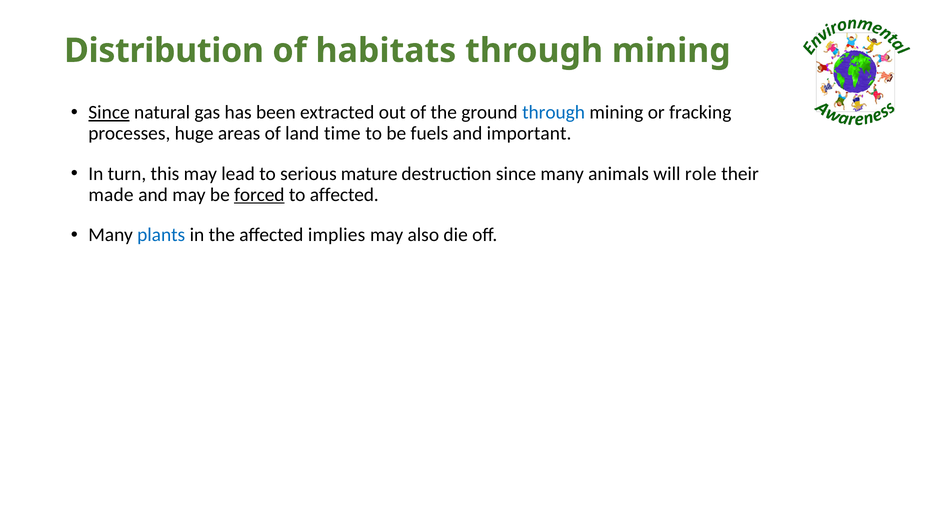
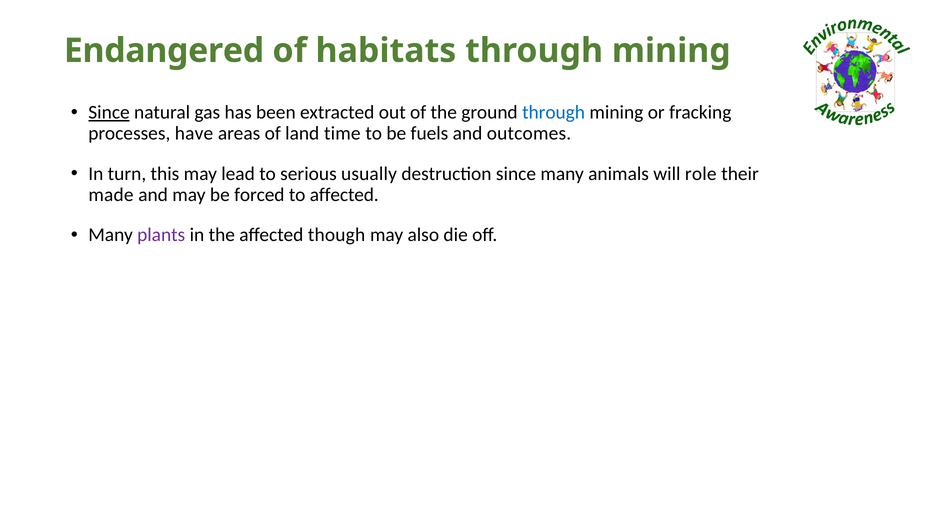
Distribution: Distribution -> Endangered
huge: huge -> have
important: important -> outcomes
mature: mature -> usually
forced underline: present -> none
plants colour: blue -> purple
implies: implies -> though
